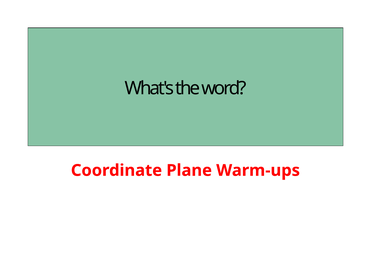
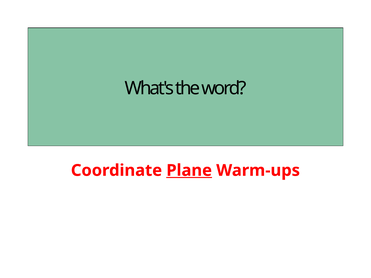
Plane underline: none -> present
